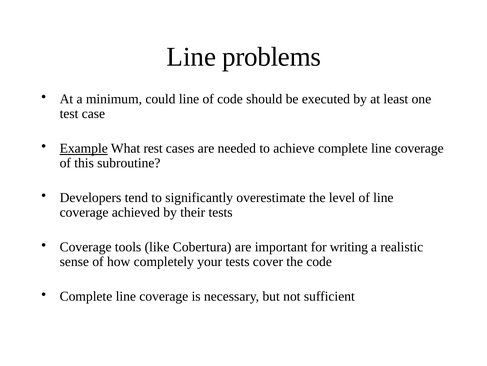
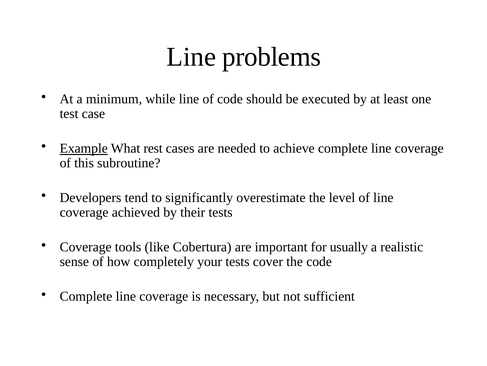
could: could -> while
writing: writing -> usually
